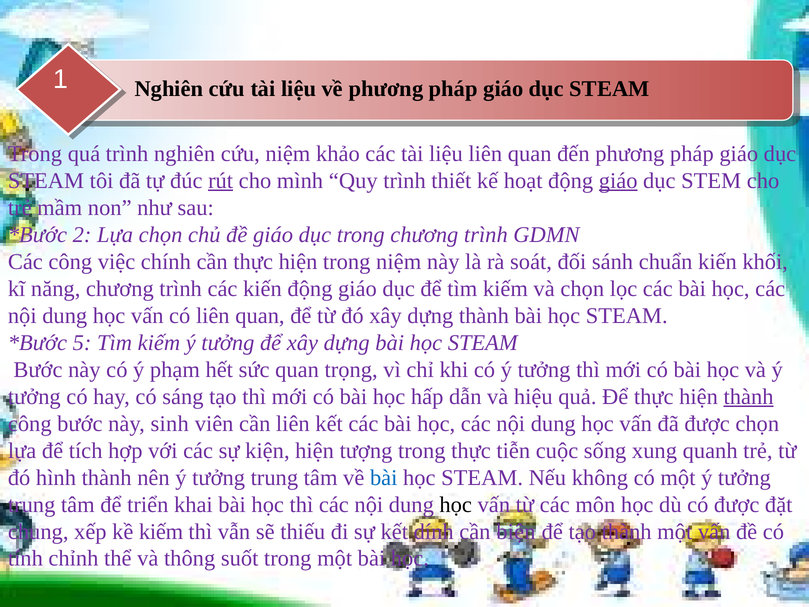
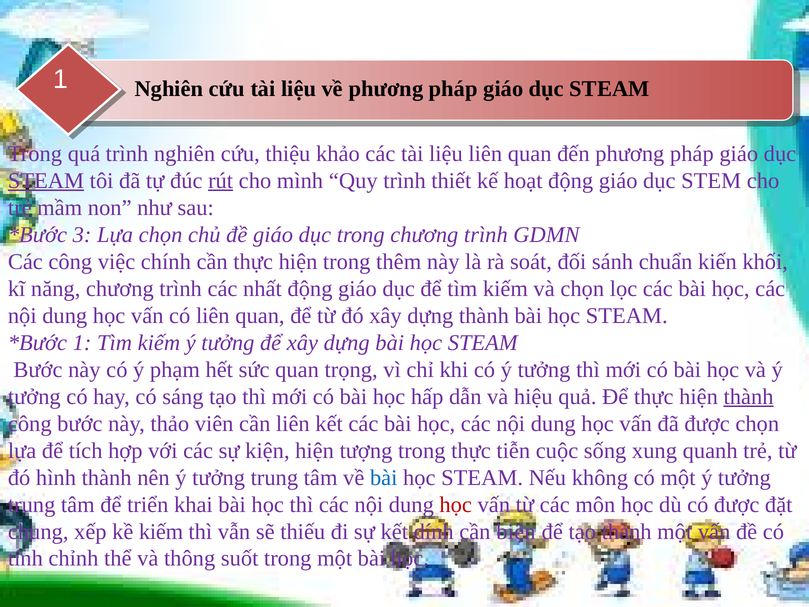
cứu niệm: niệm -> thiệu
STEAM at (46, 181) underline: none -> present
giáo at (618, 181) underline: present -> none
2: 2 -> 3
trong niệm: niệm -> thêm
các kiến: kiến -> nhất
5 at (82, 343): 5 -> 1
sinh: sinh -> thảo
học at (456, 504) colour: black -> red
